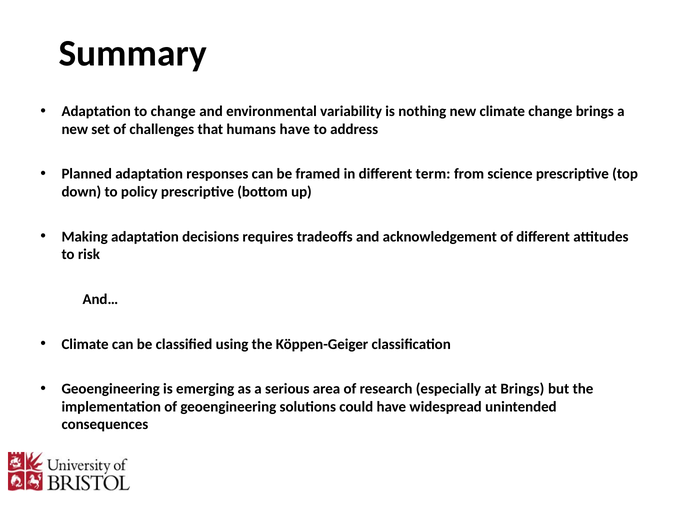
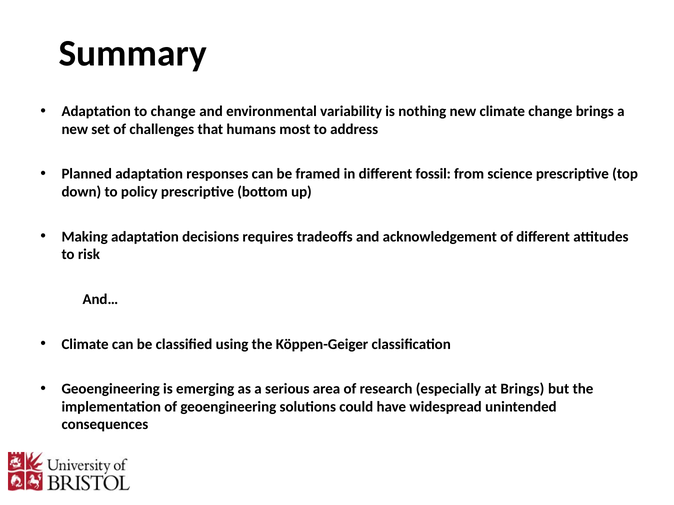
humans have: have -> most
term: term -> fossil
